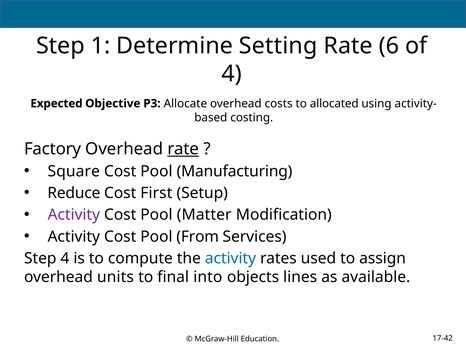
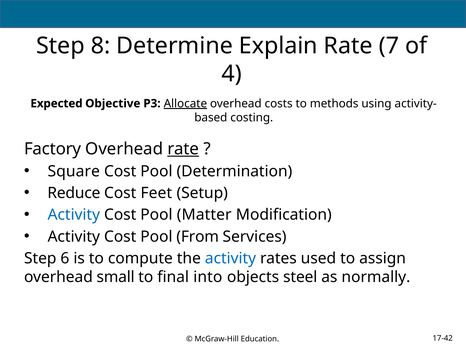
1: 1 -> 8
Setting: Setting -> Explain
6: 6 -> 7
Allocate underline: none -> present
allocated: allocated -> methods
Manufacturing: Manufacturing -> Determination
First: First -> Feet
Activity at (74, 215) colour: purple -> blue
Step 4: 4 -> 6
units: units -> small
lines: lines -> steel
available: available -> normally
